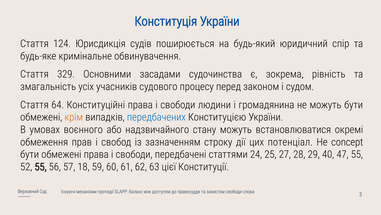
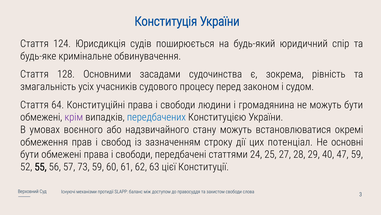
329: 329 -> 128
крім colour: orange -> purple
concept: concept -> основні
47 55: 55 -> 59
18: 18 -> 73
